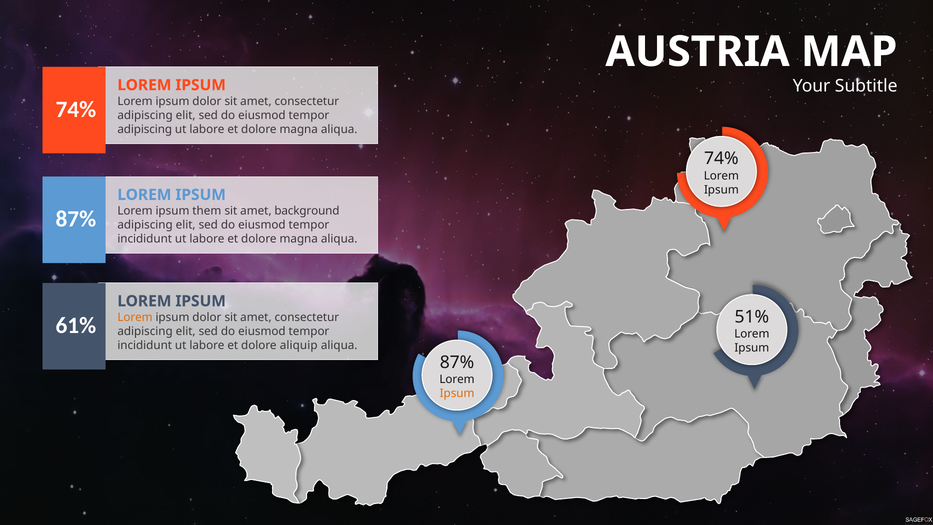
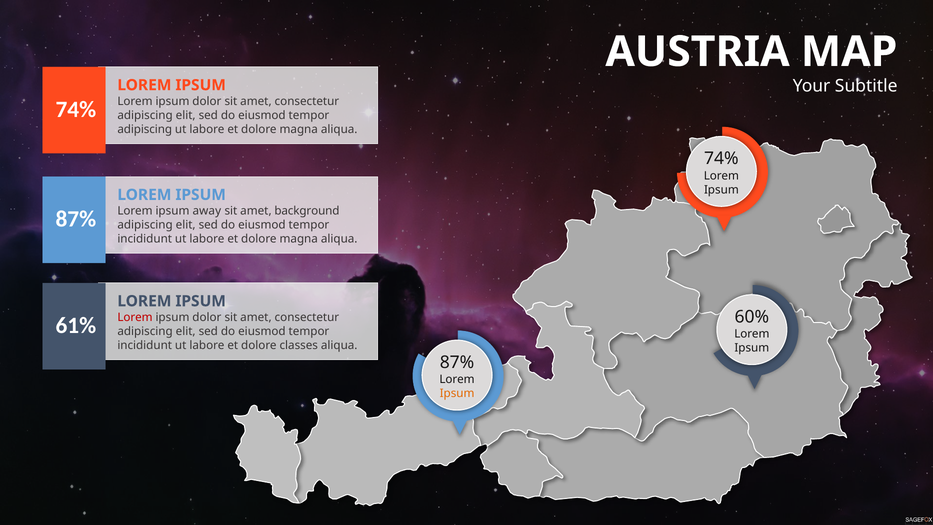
them: them -> away
51%: 51% -> 60%
Lorem at (135, 317) colour: orange -> red
aliquip: aliquip -> classes
